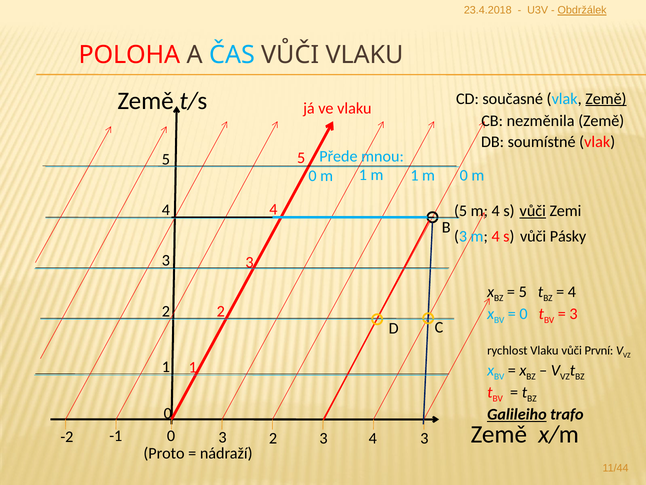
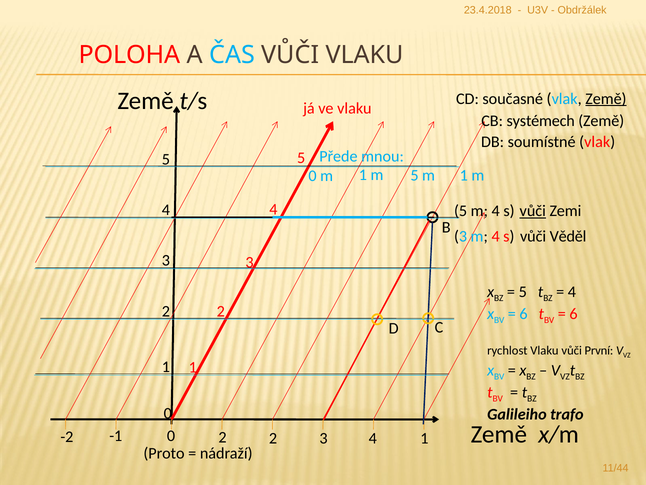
Obdržálek underline: present -> none
nezměnila: nezměnila -> systémech
0 m 1: 1 -> 5
m 0: 0 -> 1
Pásky: Pásky -> Věděl
0 at (524, 314): 0 -> 6
3 at (574, 314): 3 -> 6
Galileiho underline: present -> none
3 at (223, 437): 3 -> 2
4 3: 3 -> 1
